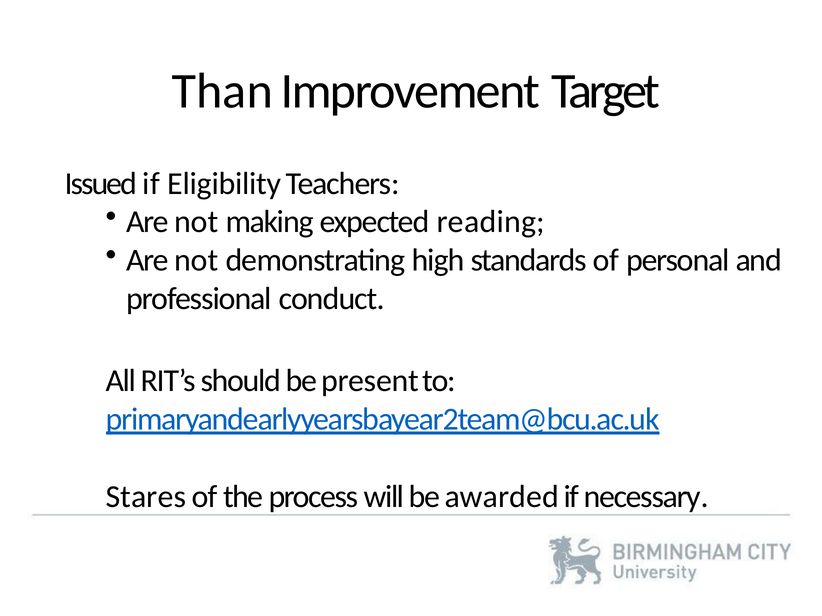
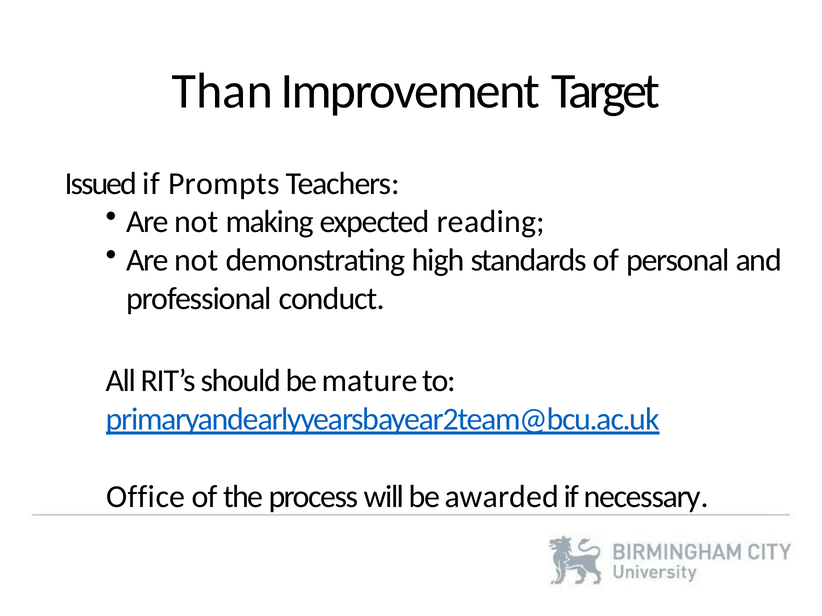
Eligibility: Eligibility -> Prompts
present: present -> mature
Stares: Stares -> Office
